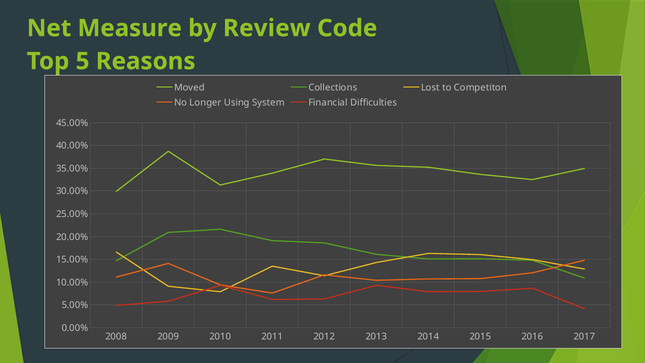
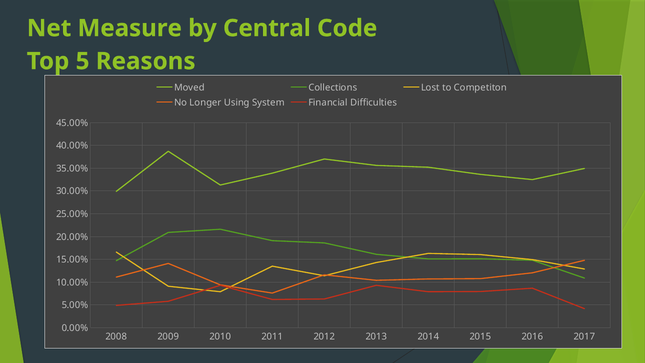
Review: Review -> Central
